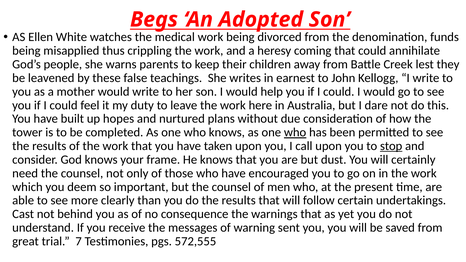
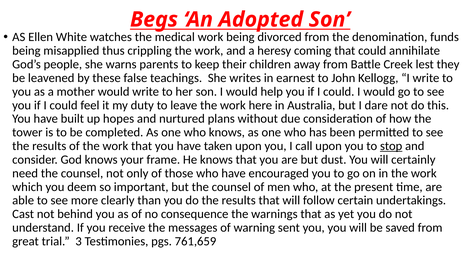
who at (295, 132) underline: present -> none
7: 7 -> 3
572,555: 572,555 -> 761,659
